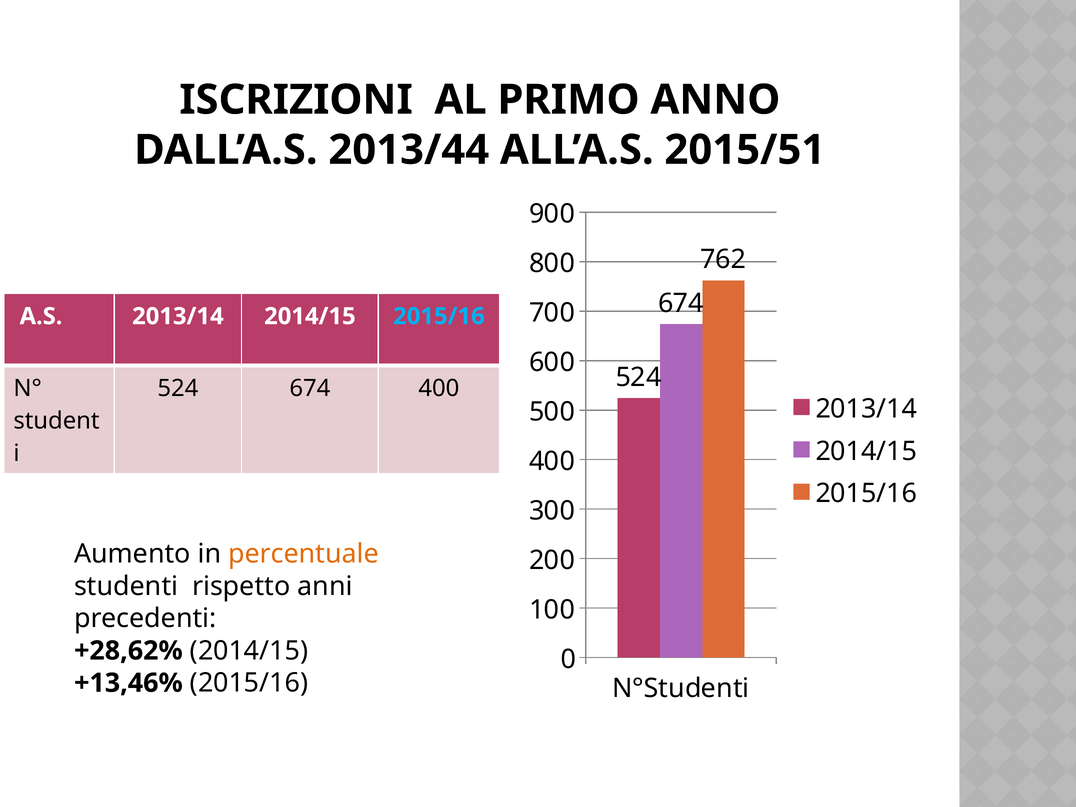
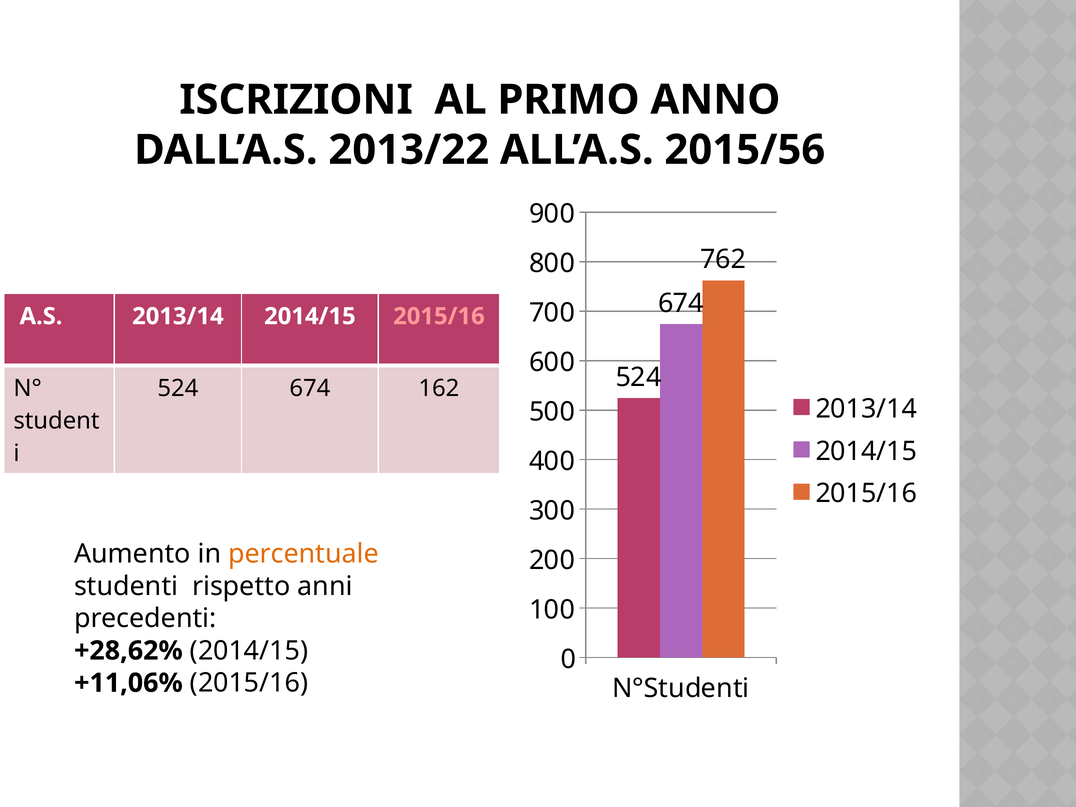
2013/44: 2013/44 -> 2013/22
2015/51: 2015/51 -> 2015/56
2015/16 at (439, 316) colour: light blue -> pink
674 400: 400 -> 162
+13,46%: +13,46% -> +11,06%
